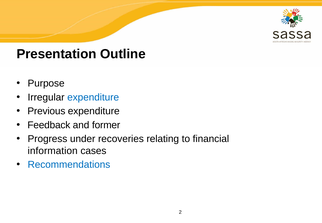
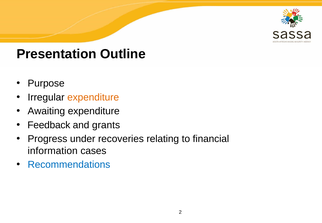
expenditure at (93, 97) colour: blue -> orange
Previous: Previous -> Awaiting
former: former -> grants
